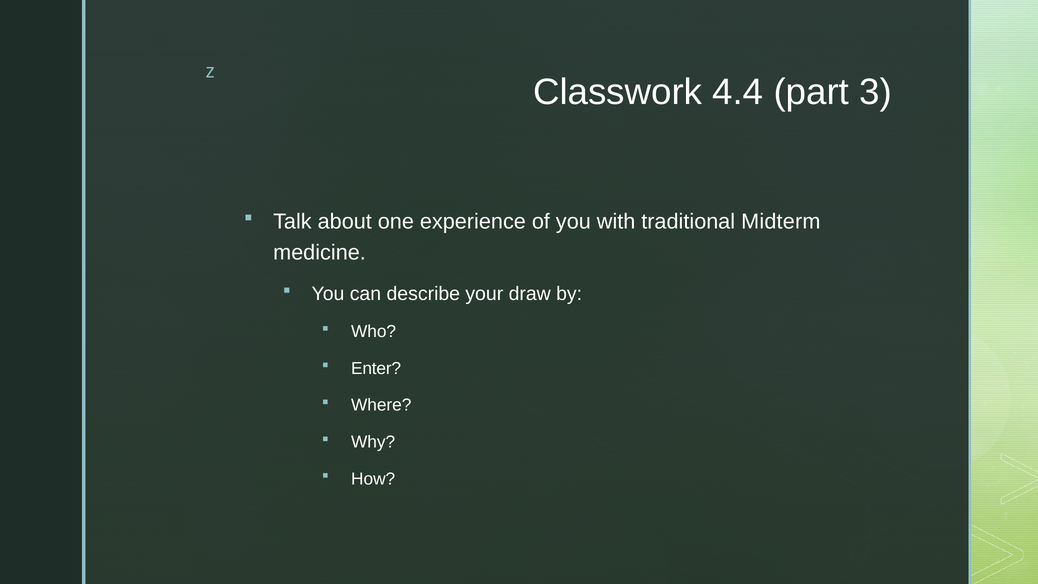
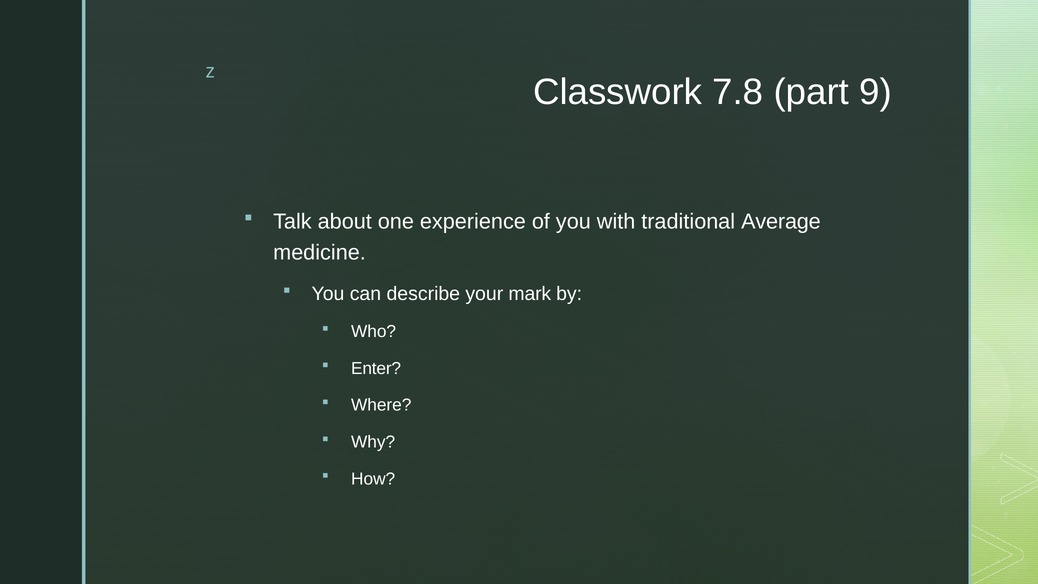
4.4: 4.4 -> 7.8
3: 3 -> 9
Midterm: Midterm -> Average
draw: draw -> mark
